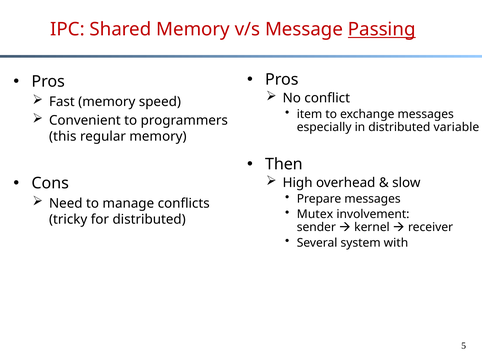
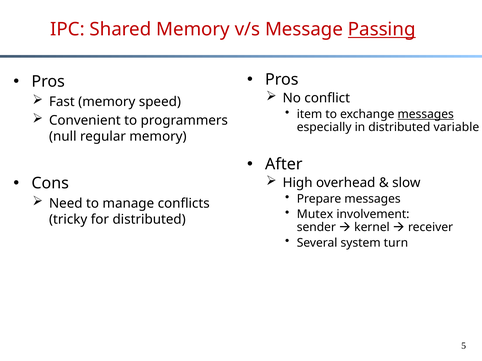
messages at (426, 114) underline: none -> present
this: this -> null
Then: Then -> After
with: with -> turn
